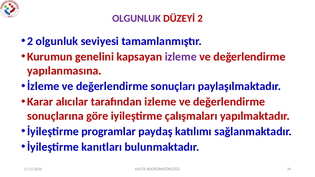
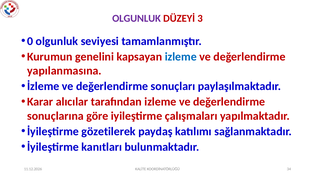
DÜZEYİ 2: 2 -> 3
2 at (30, 41): 2 -> 0
izleme at (181, 57) colour: purple -> blue
programlar: programlar -> gözetilerek
